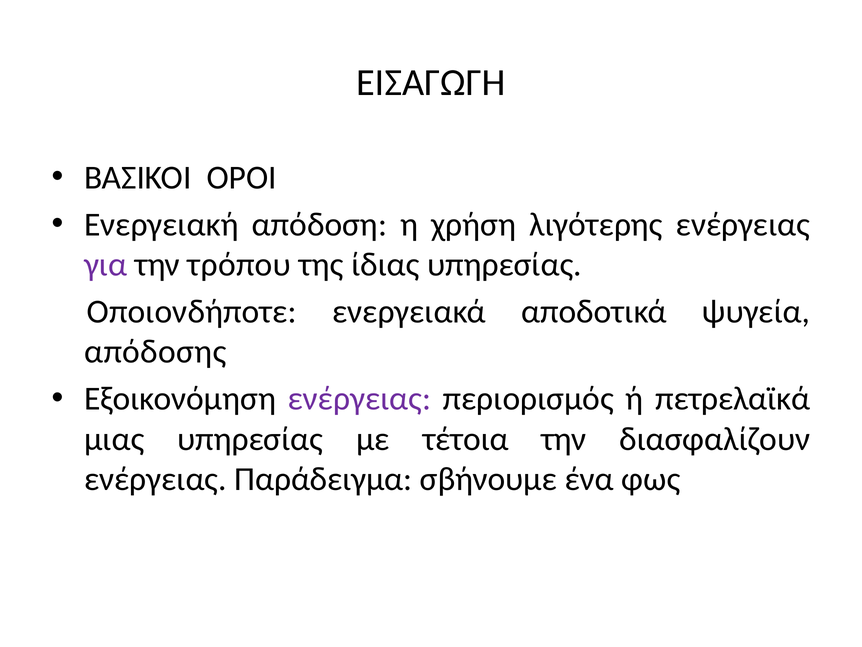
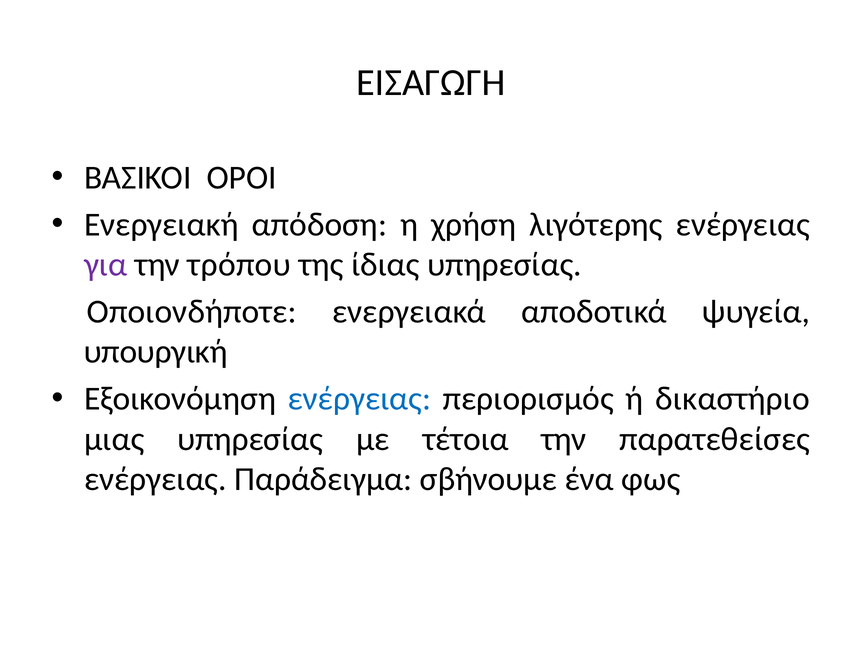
απόδοσης: απόδοσης -> υπουργική
ενέργειας at (359, 398) colour: purple -> blue
πετρελαϊκά: πετρελαϊκά -> δικαστήριο
διασφαλίζουν: διασφαλίζουν -> παρατεθείσες
